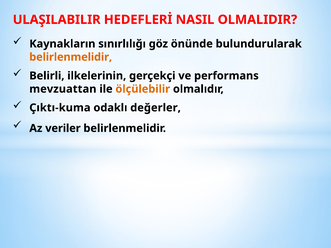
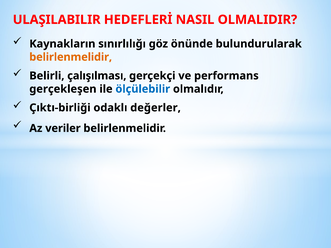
ilkelerinin: ilkelerinin -> çalışılması
mevzuattan: mevzuattan -> gerçekleşen
ölçülebilir colour: orange -> blue
Çıktı-kuma: Çıktı-kuma -> Çıktı-birliği
